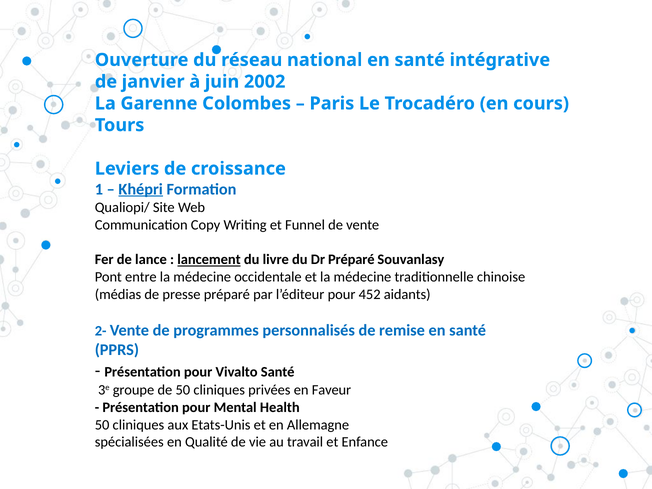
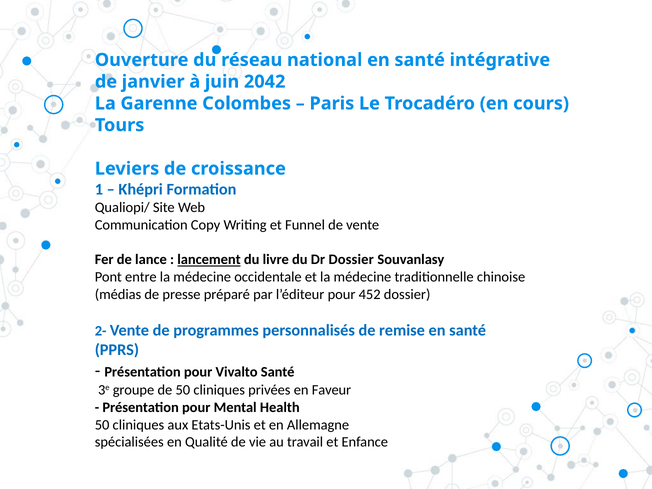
2002: 2002 -> 2042
Khépri underline: present -> none
Dr Préparé: Préparé -> Dossier
452 aidants: aidants -> dossier
